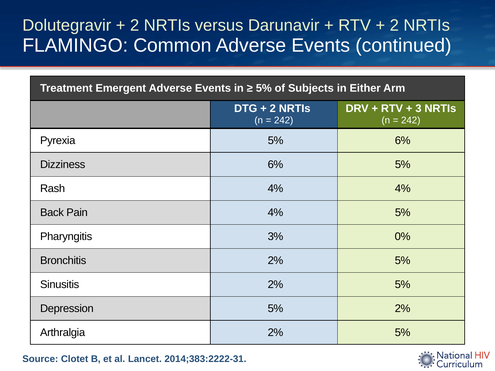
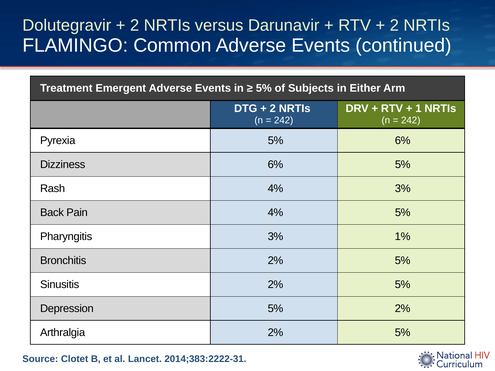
3: 3 -> 1
4% 4%: 4% -> 3%
0%: 0% -> 1%
